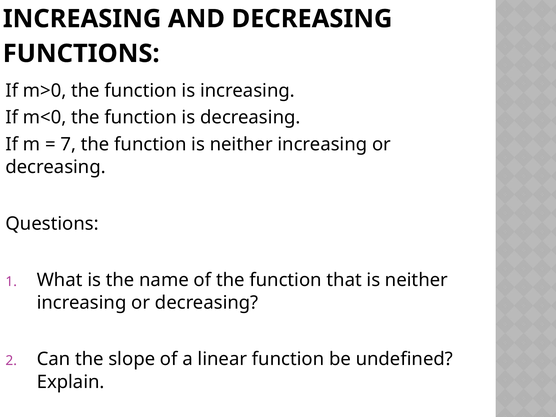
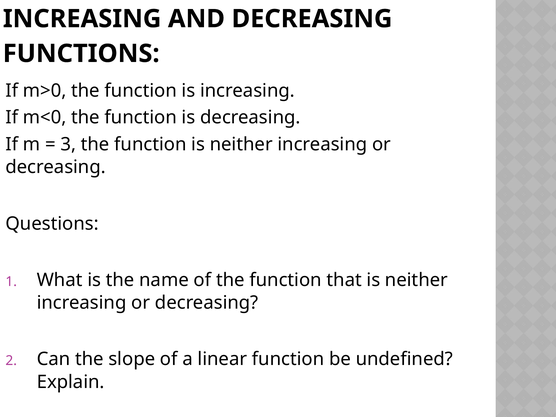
7: 7 -> 3
